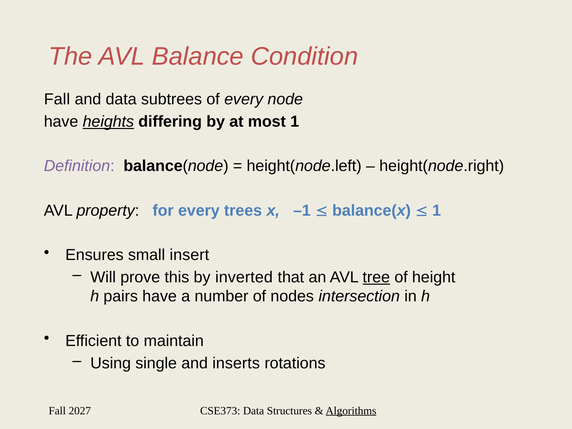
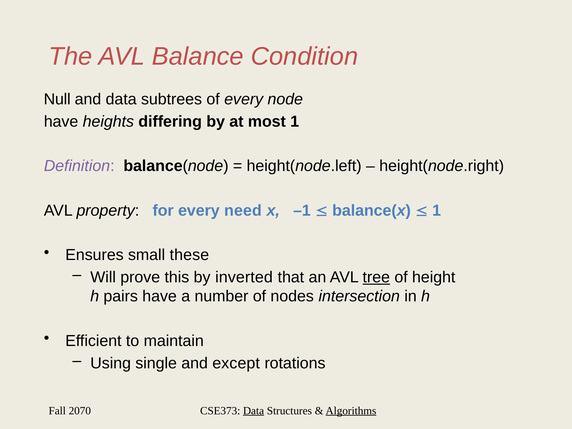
Fall at (57, 99): Fall -> Null
heights underline: present -> none
trees: trees -> need
insert: insert -> these
inserts: inserts -> except
2027: 2027 -> 2070
Data at (254, 411) underline: none -> present
